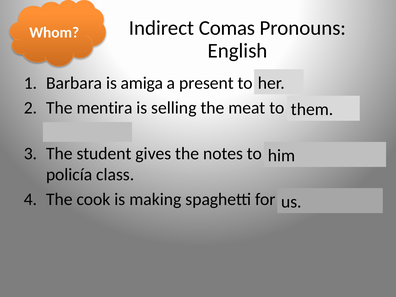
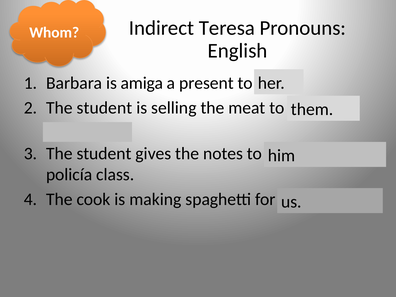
Comas: Comas -> Teresa
mentira at (105, 108): mentira -> student
